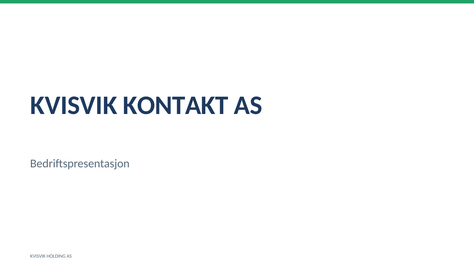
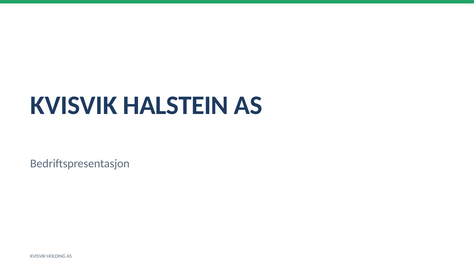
KONTAKT: KONTAKT -> HALSTEIN
